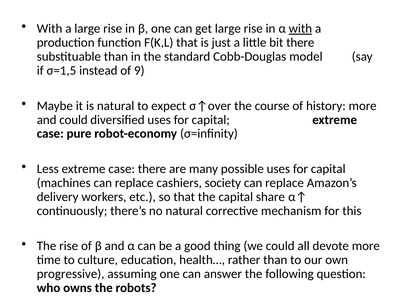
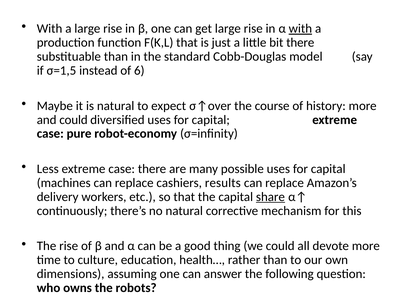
9: 9 -> 6
society: society -> results
share underline: none -> present
progressive: progressive -> dimensions
